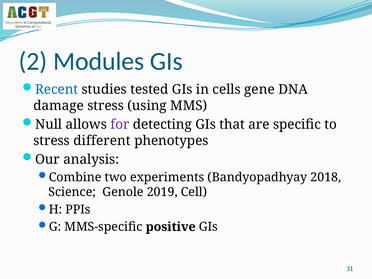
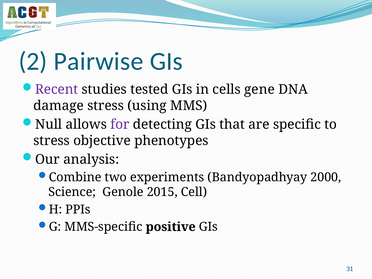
Modules: Modules -> Pairwise
Recent colour: blue -> purple
different: different -> objective
2018: 2018 -> 2000
2019: 2019 -> 2015
